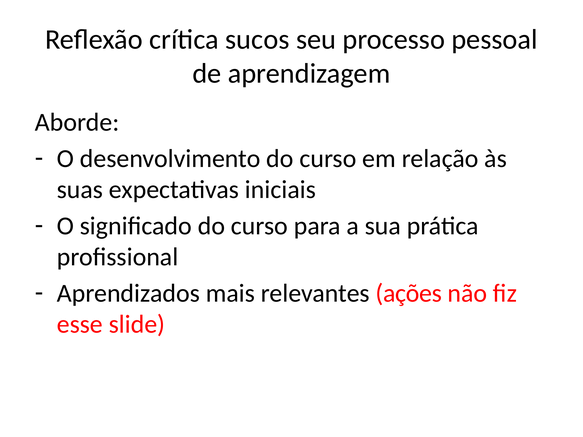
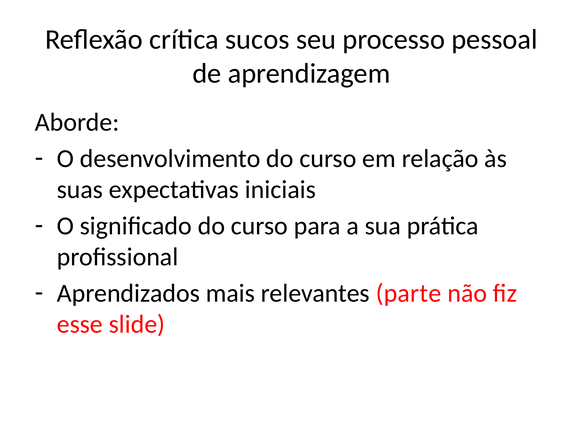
ações: ações -> parte
